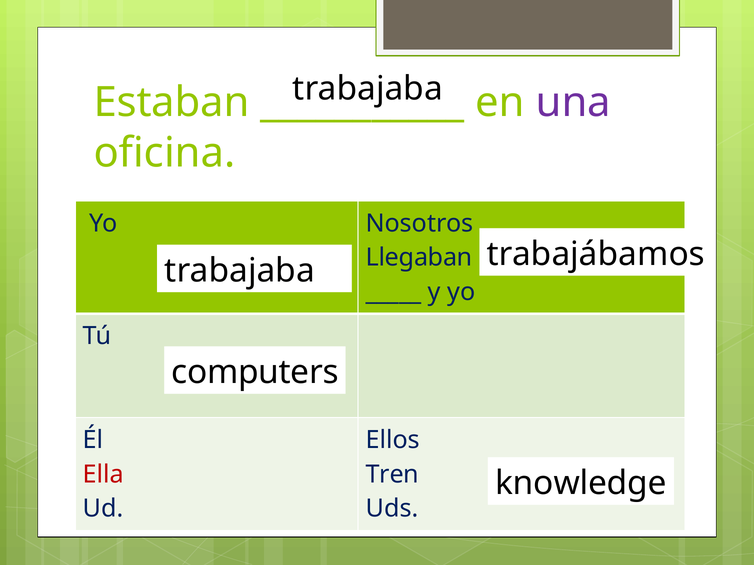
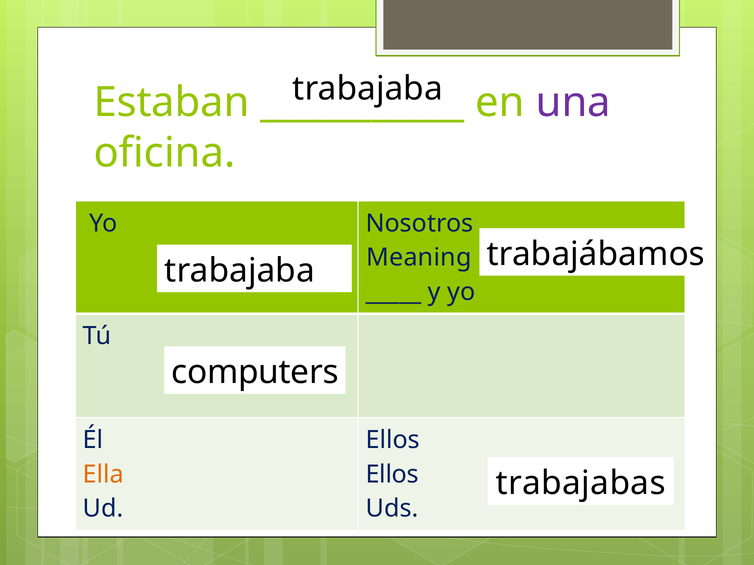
Llegaban: Llegaban -> Meaning
Ella colour: red -> orange
Tren at (392, 475): Tren -> Ellos
knowledge: knowledge -> trabajabas
